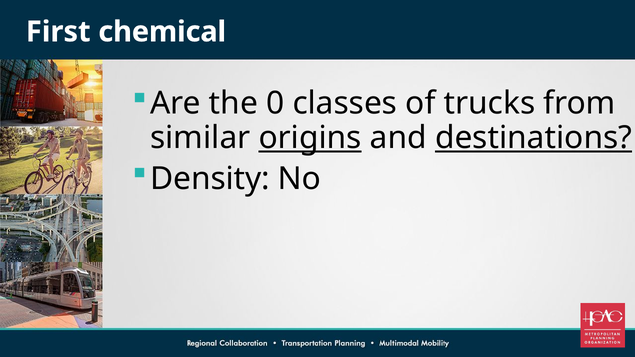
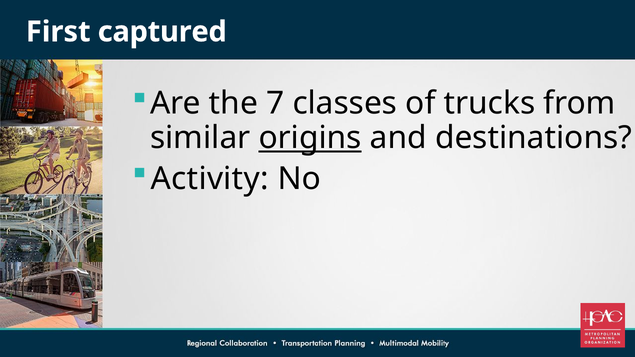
chemical: chemical -> captured
0: 0 -> 7
destinations underline: present -> none
Density: Density -> Activity
